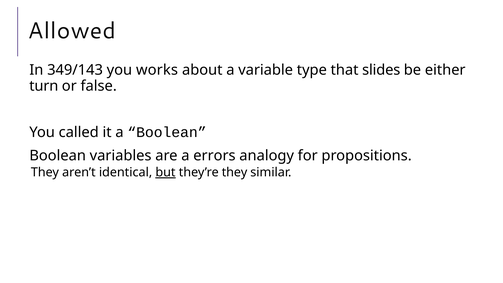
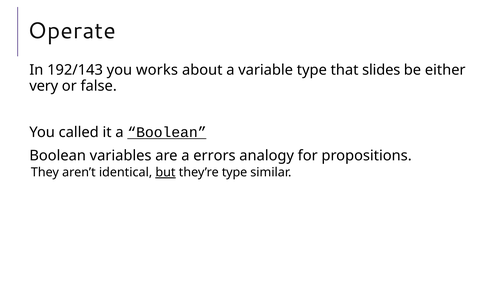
Allowed: Allowed -> Operate
349/143: 349/143 -> 192/143
turn: turn -> very
Boolean at (167, 132) underline: none -> present
they’re they: they -> type
